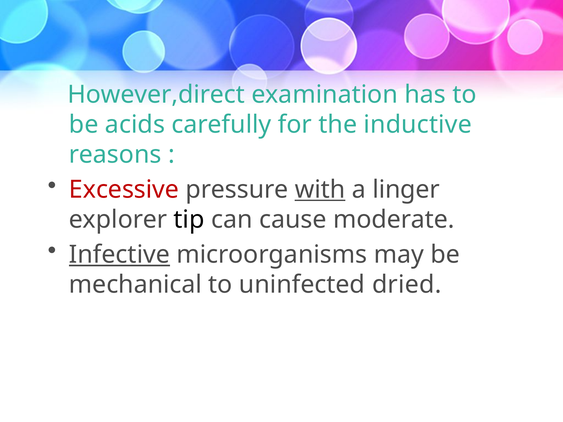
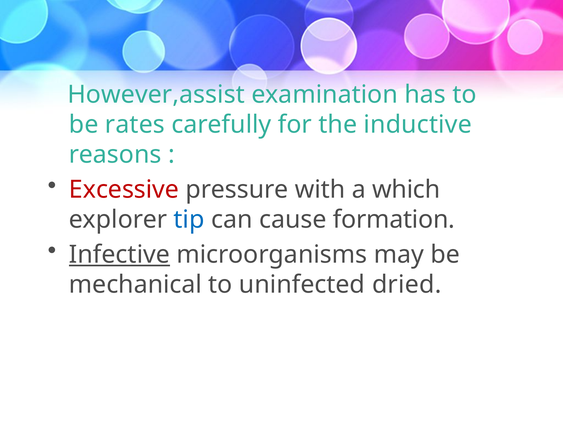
However,direct: However,direct -> However,assist
acids: acids -> rates
with underline: present -> none
linger: linger -> which
tip colour: black -> blue
moderate: moderate -> formation
